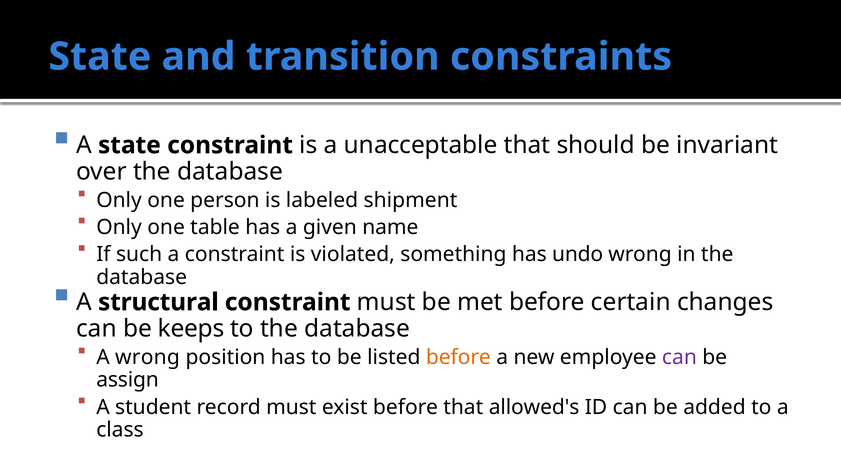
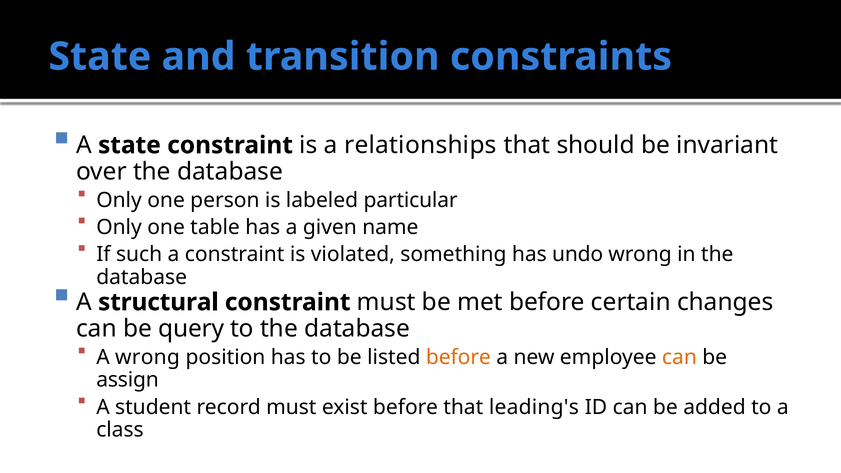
unacceptable: unacceptable -> relationships
shipment: shipment -> particular
keeps: keeps -> query
can at (679, 357) colour: purple -> orange
allowed's: allowed's -> leading's
